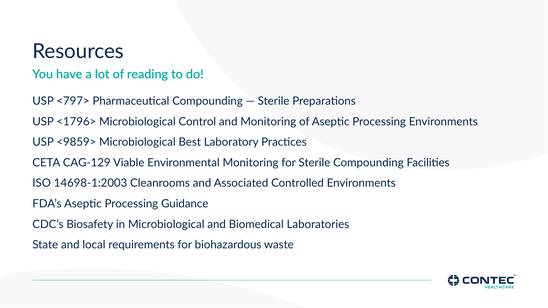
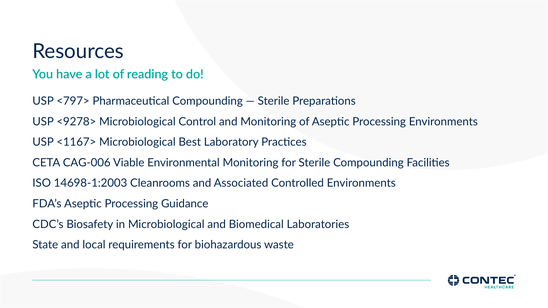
<1796>: <1796> -> <9278>
<9859>: <9859> -> <1167>
CAG-129: CAG-129 -> CAG-006
